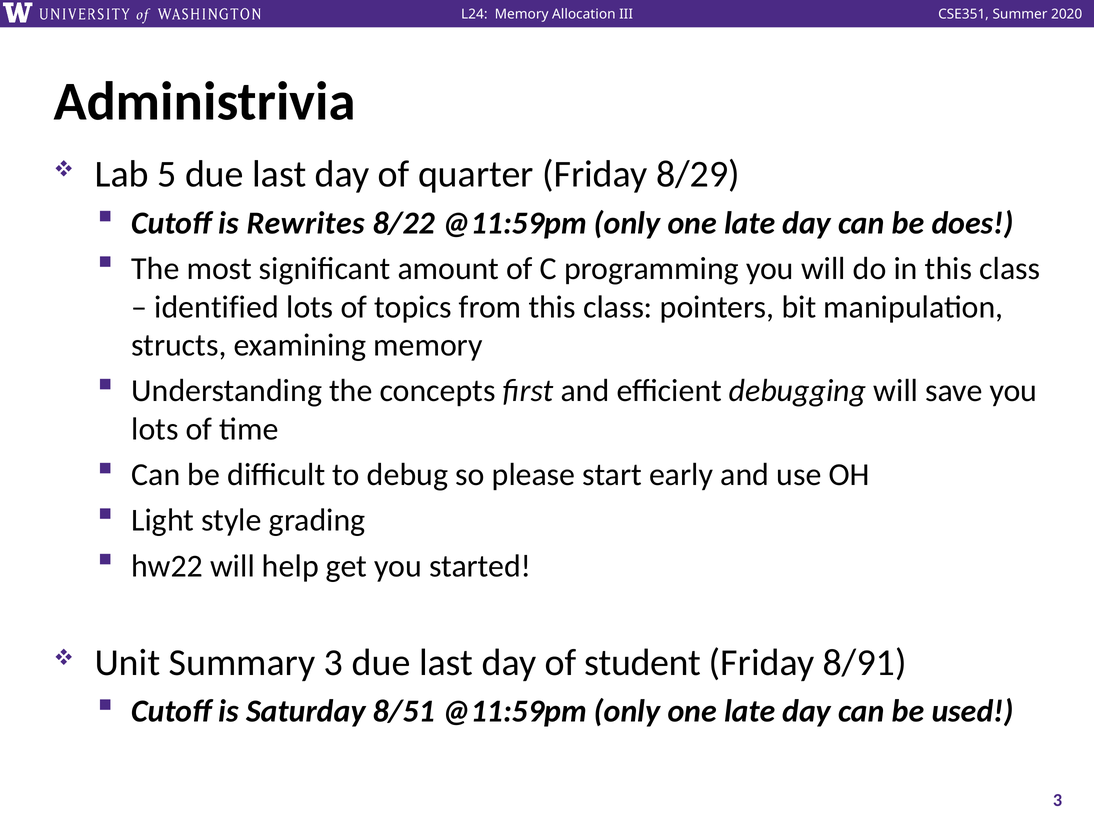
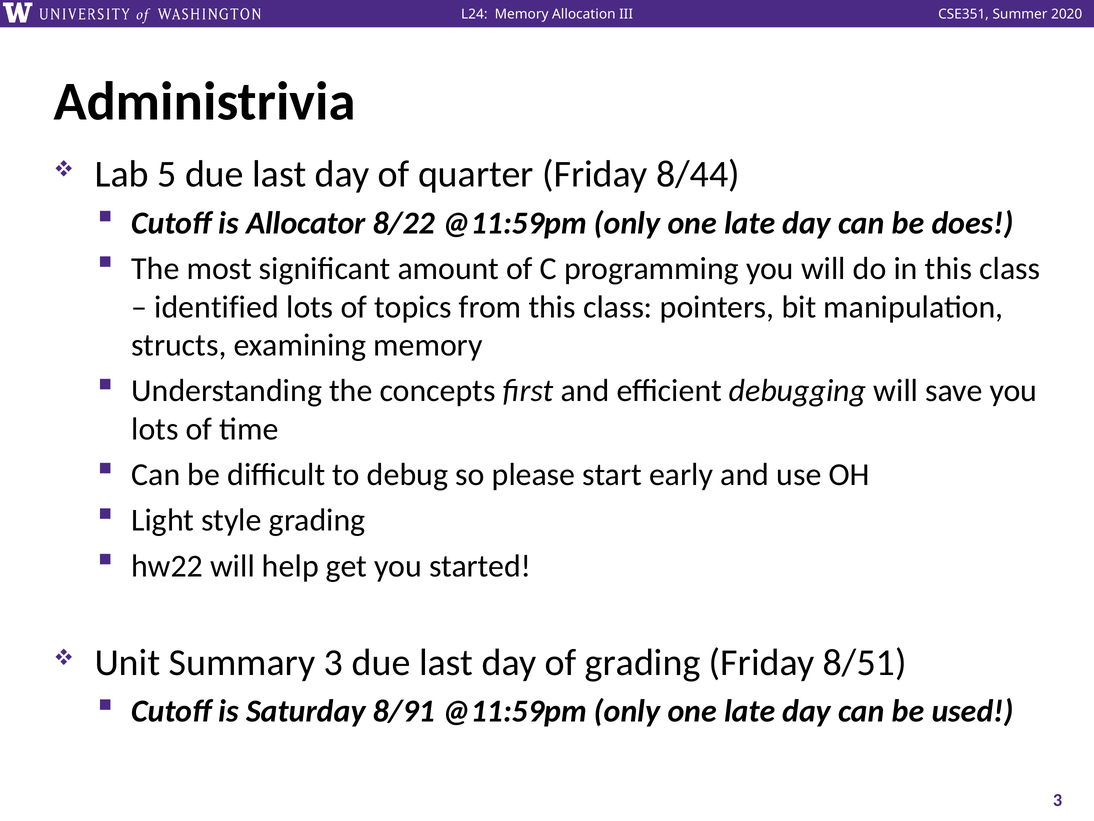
8/29: 8/29 -> 8/44
Rewrites: Rewrites -> Allocator
of student: student -> grading
8/91: 8/91 -> 8/51
8/51: 8/51 -> 8/91
